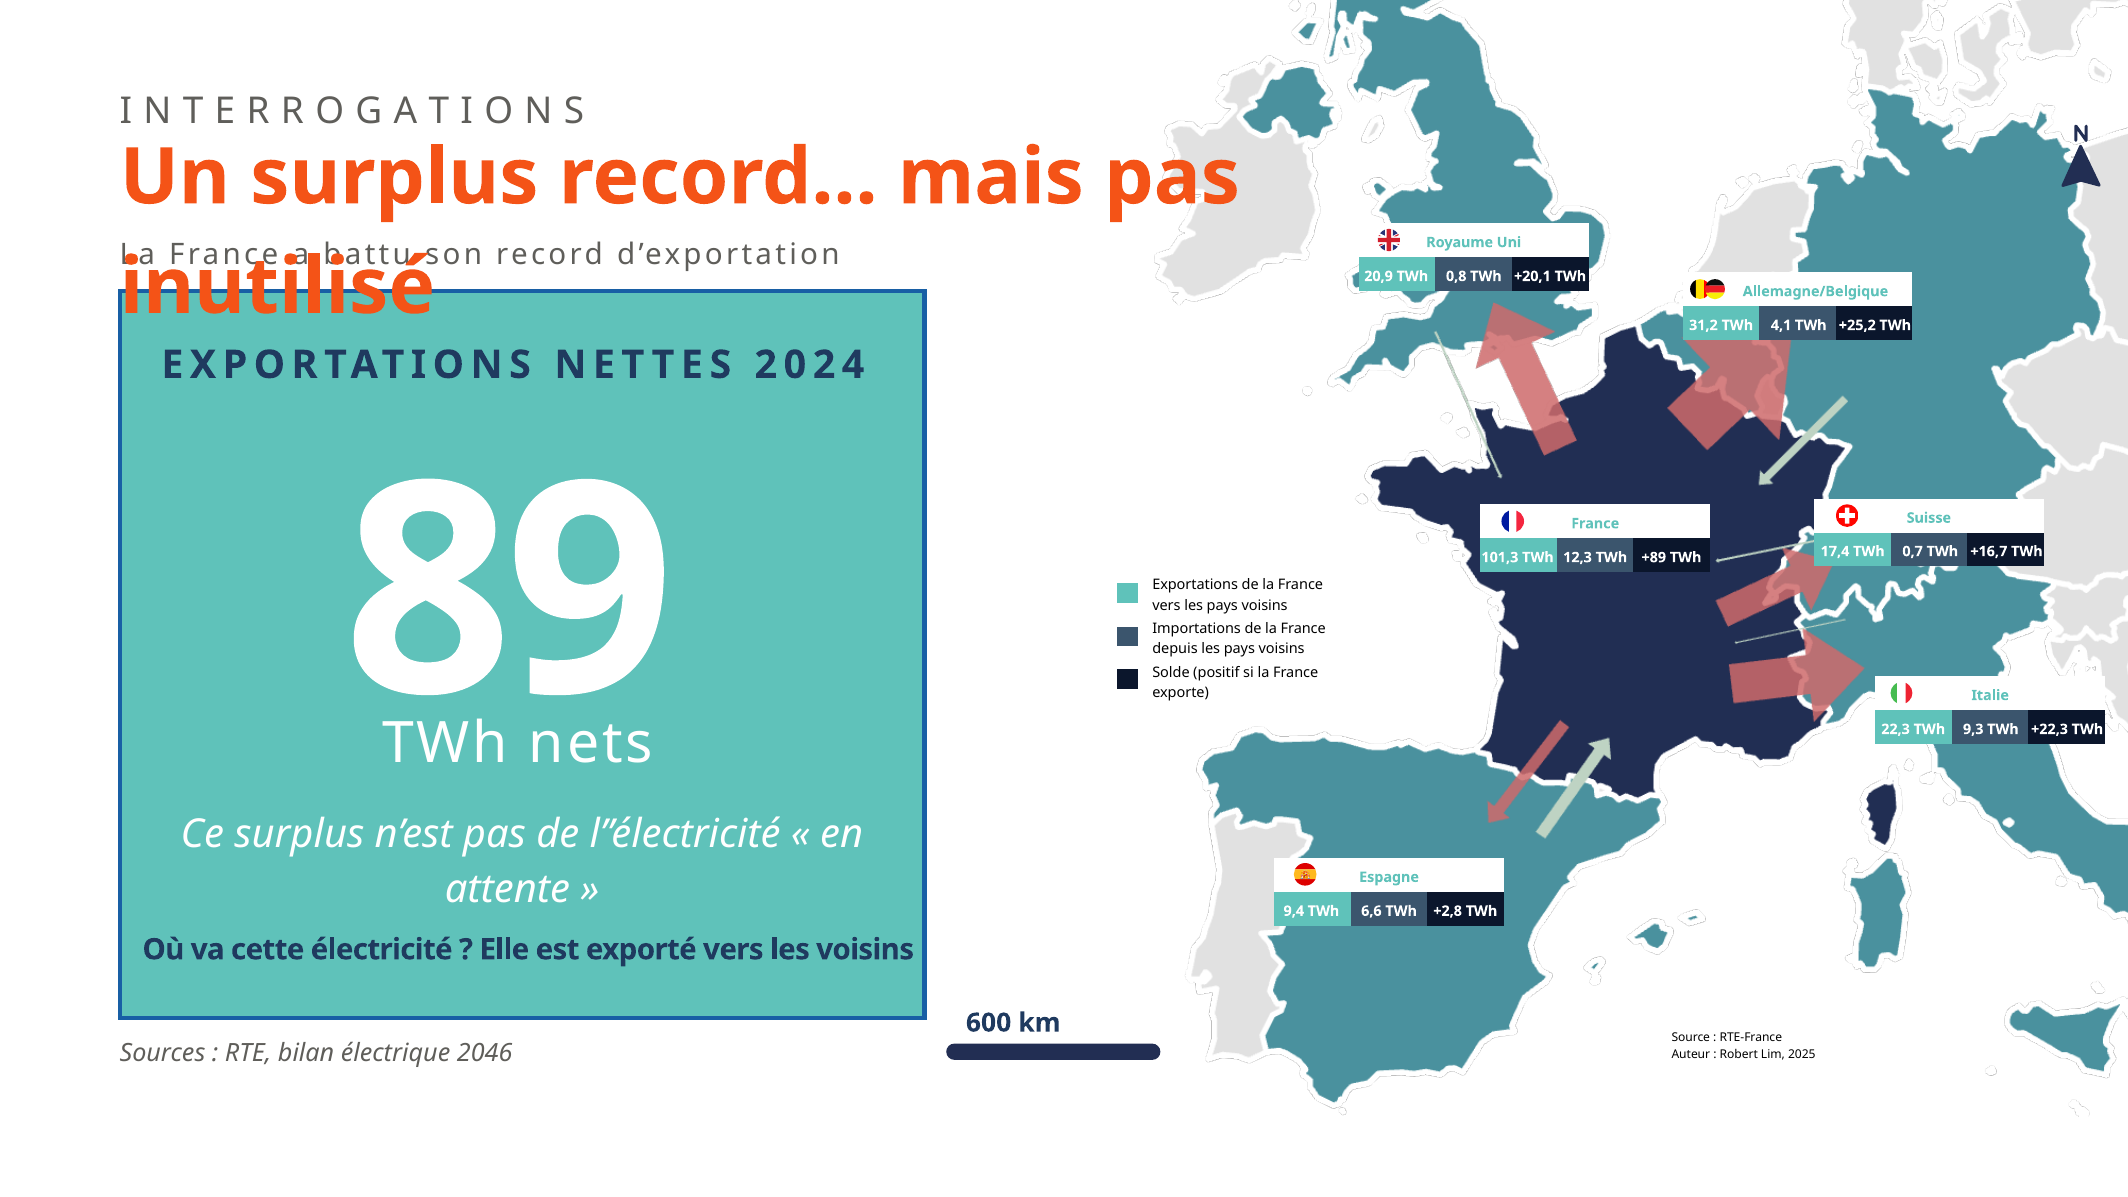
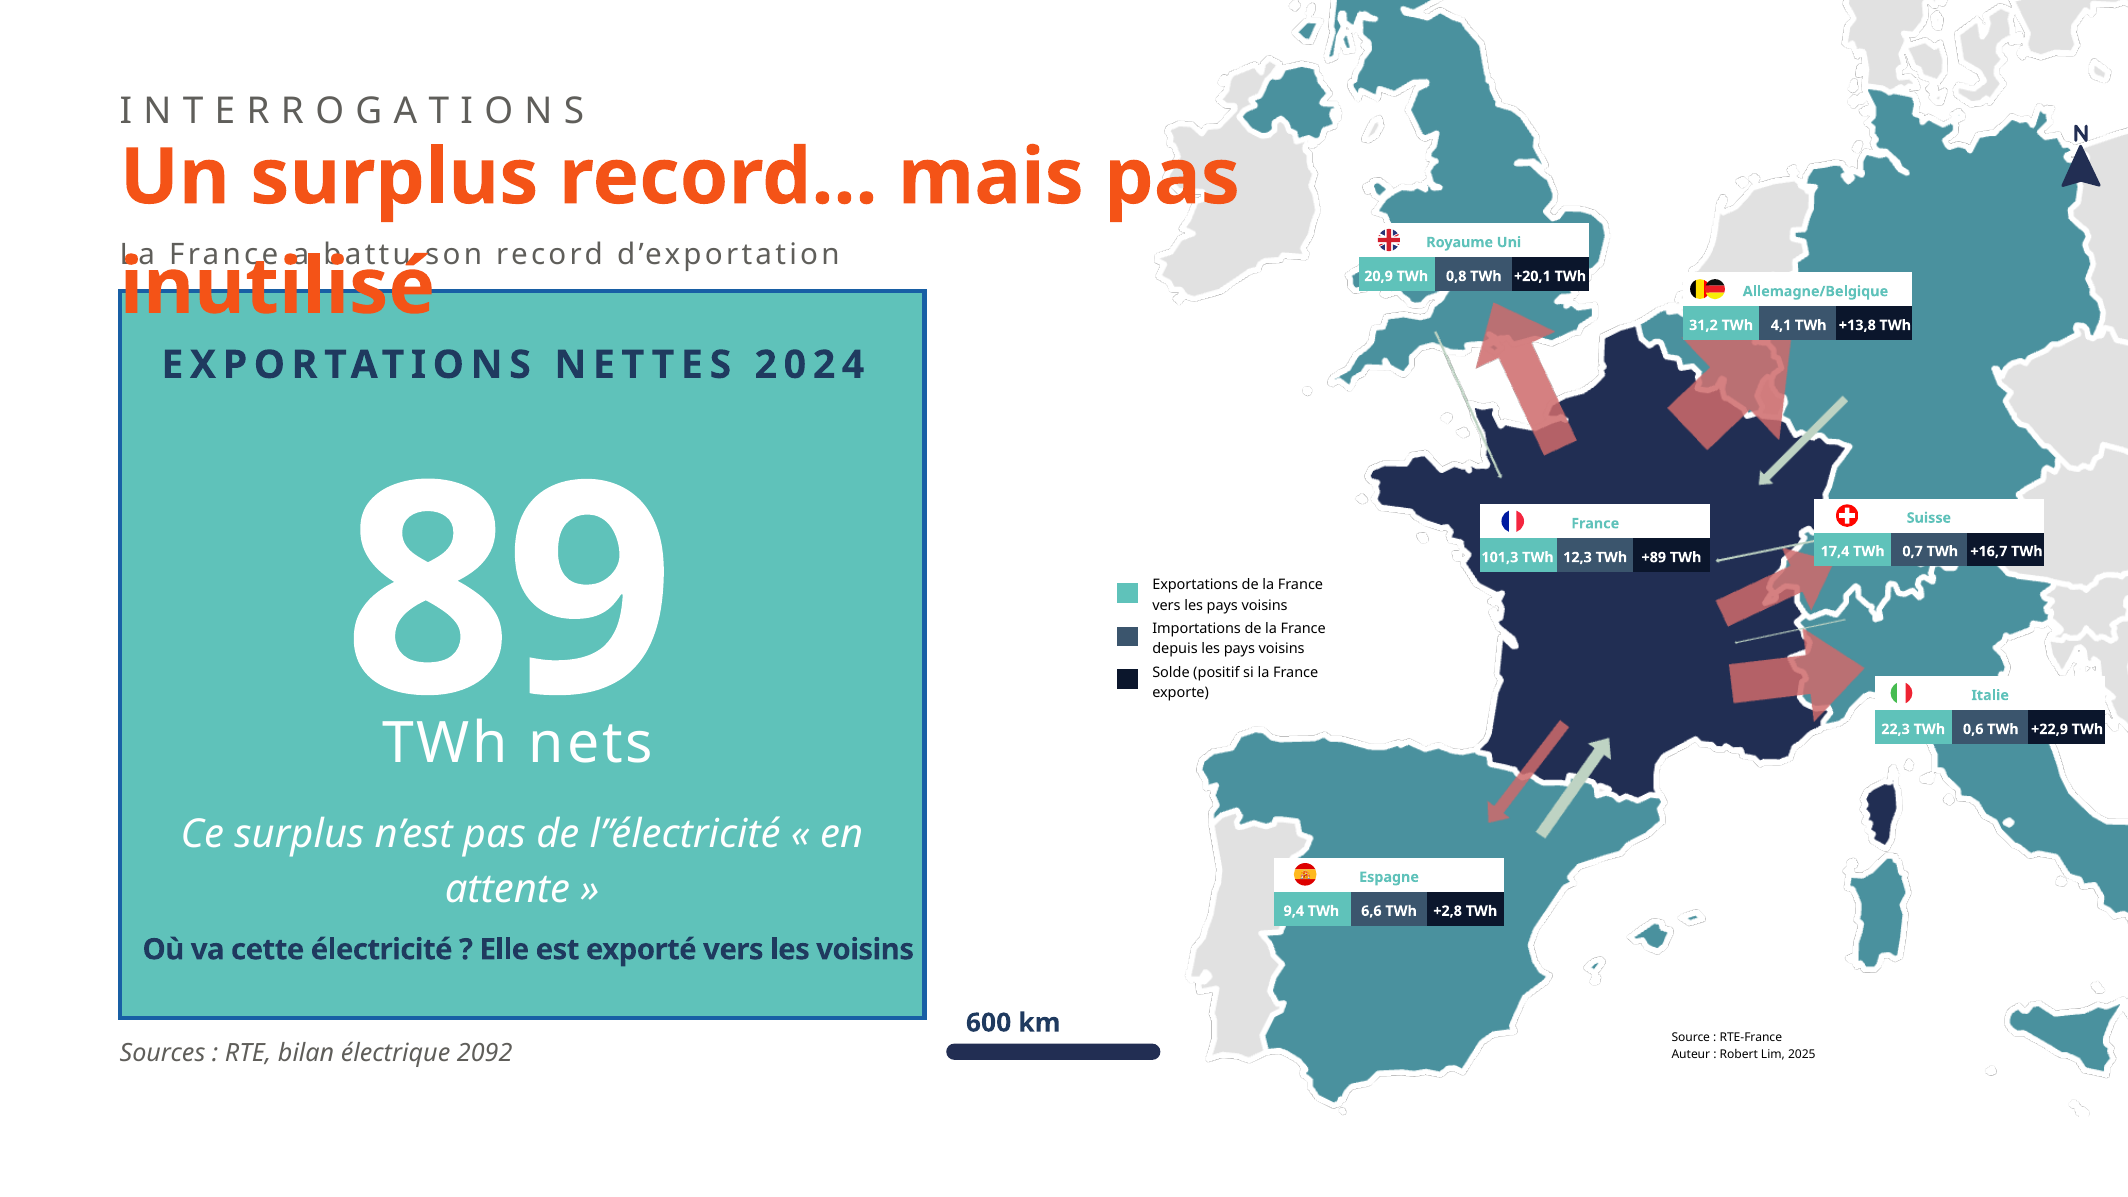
+25,2: +25,2 -> +13,8
9,3: 9,3 -> 0,6
+22,3: +22,3 -> +22,9
2046: 2046 -> 2092
